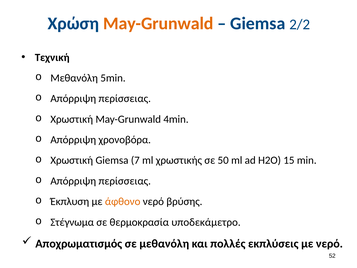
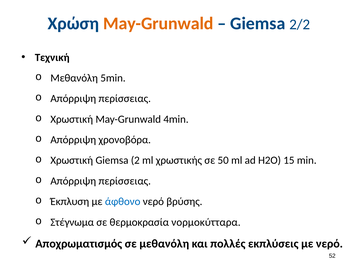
7: 7 -> 2
άφθονο colour: orange -> blue
υποδεκάμετρο: υποδεκάμετρο -> νορμοκύτταρα
